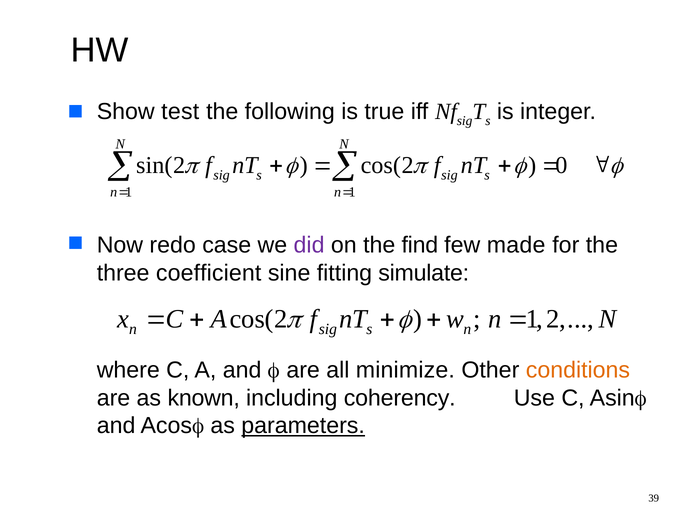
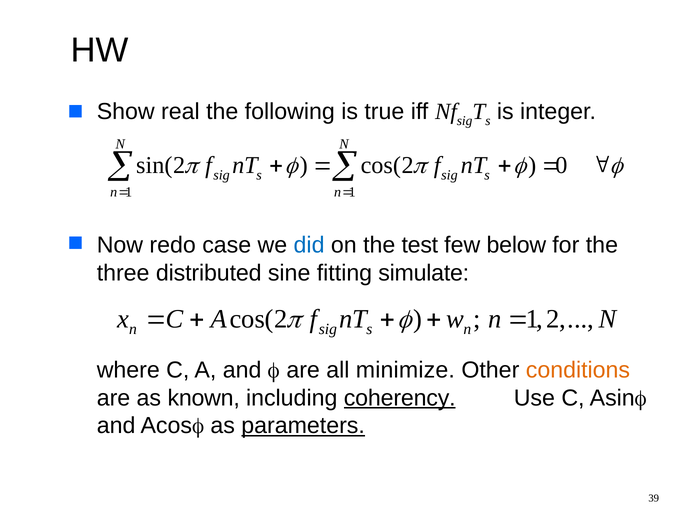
test: test -> real
did colour: purple -> blue
find: find -> test
made: made -> below
coefficient: coefficient -> distributed
coherency underline: none -> present
